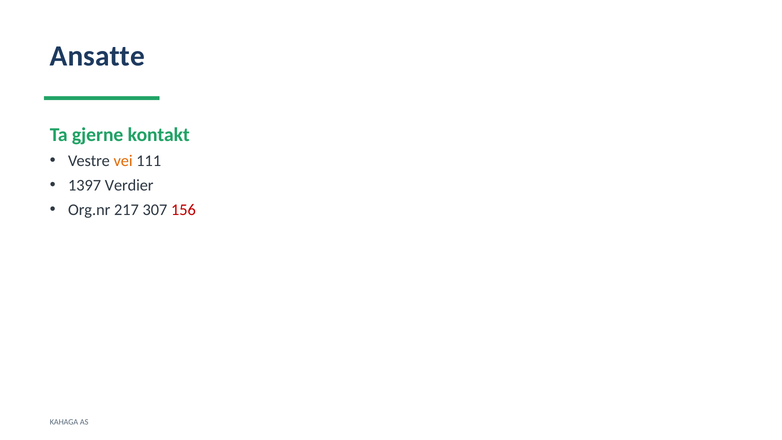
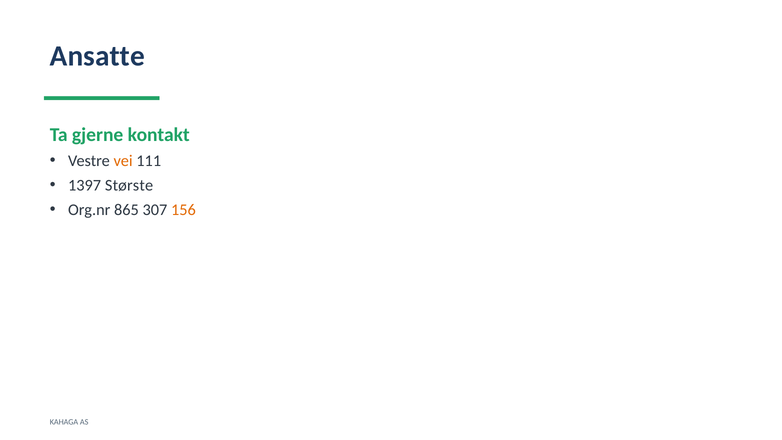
Verdier: Verdier -> Største
217: 217 -> 865
156 colour: red -> orange
